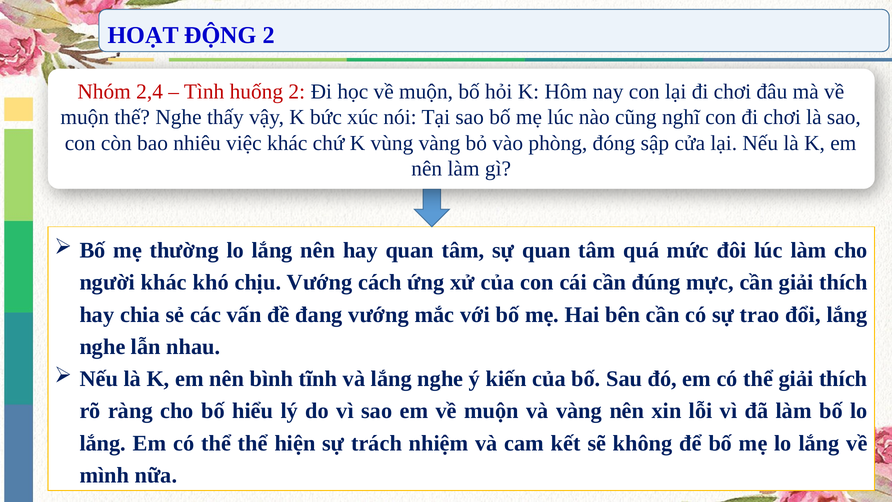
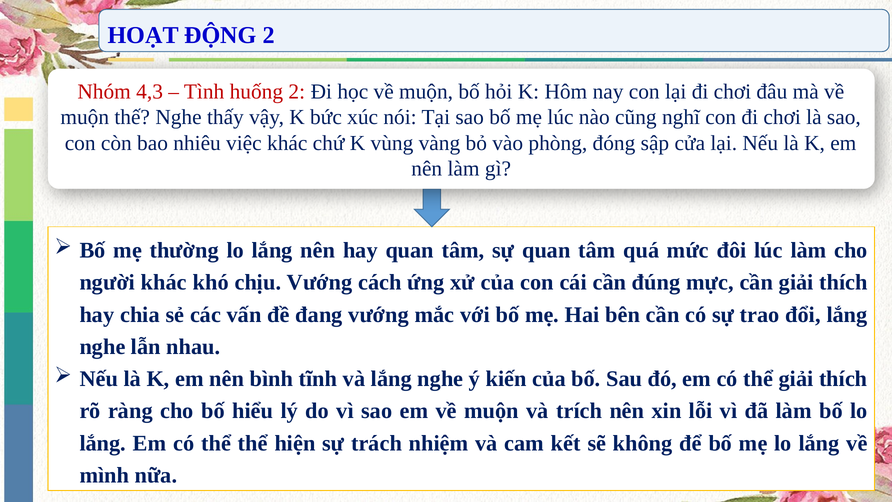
2,4: 2,4 -> 4,3
và vàng: vàng -> trích
